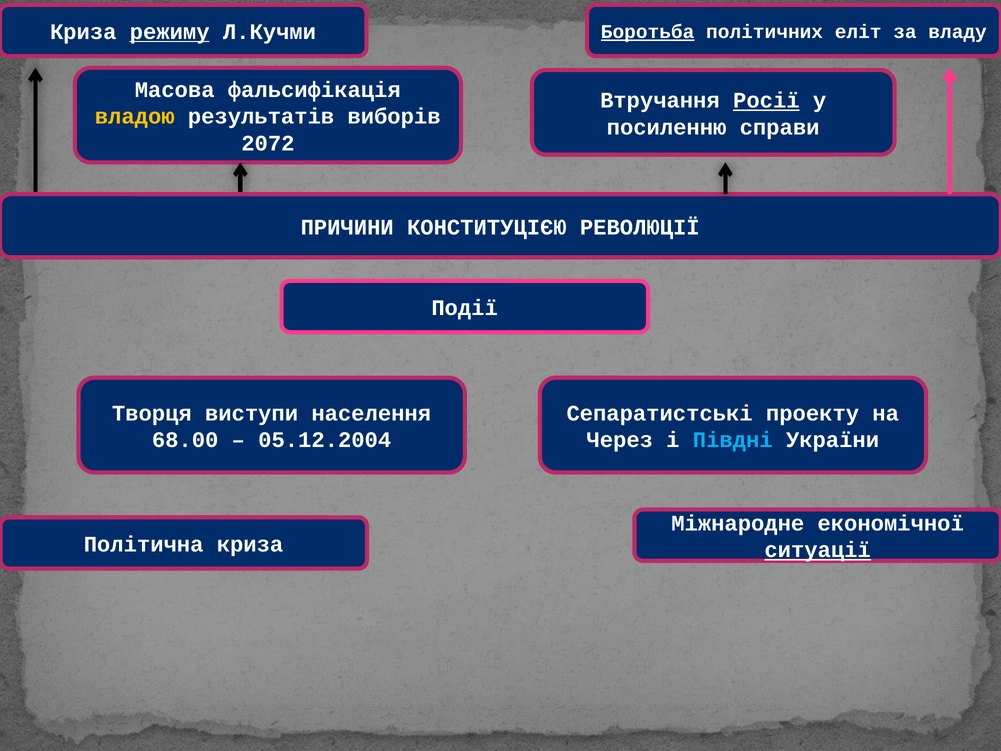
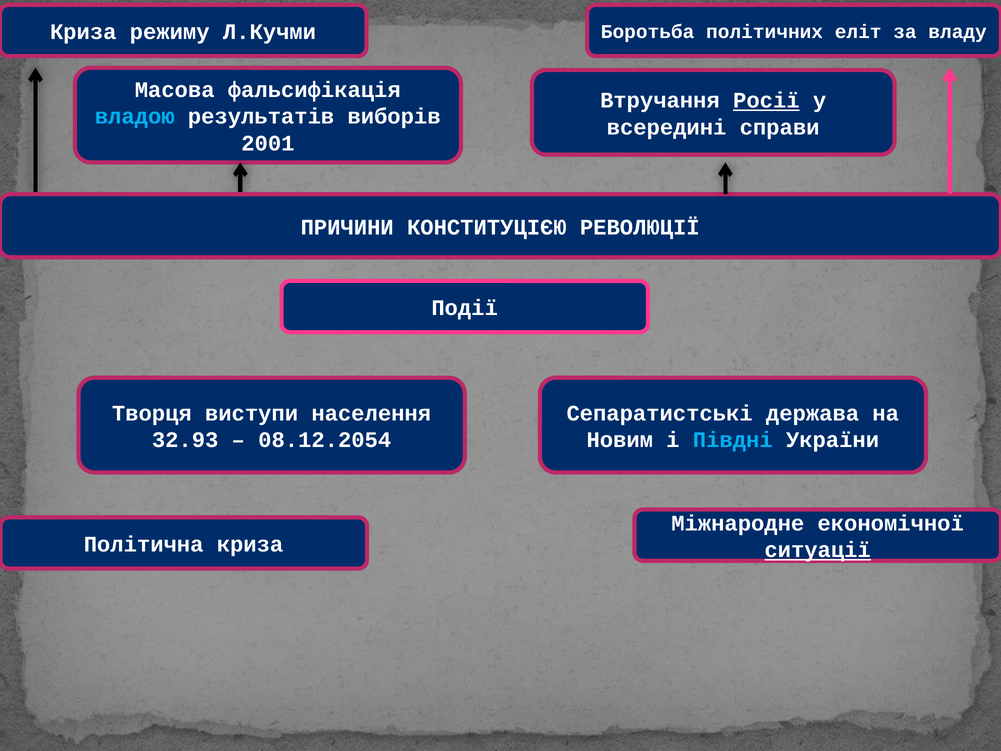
режиму underline: present -> none
Боротьба underline: present -> none
владою colour: yellow -> light blue
посиленню: посиленню -> всередині
2072: 2072 -> 2001
проекту: проекту -> держава
68.00: 68.00 -> 32.93
05.12.2004: 05.12.2004 -> 08.12.2054
Через: Через -> Новим
